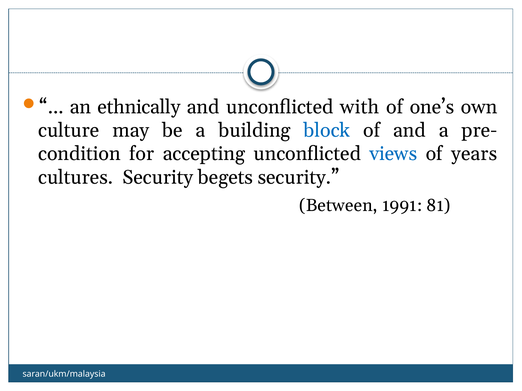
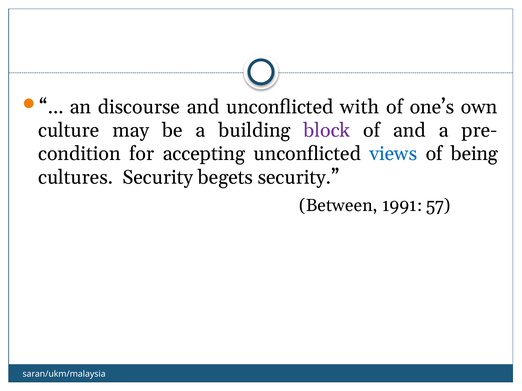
ethnically: ethnically -> discourse
block colour: blue -> purple
years: years -> being
81: 81 -> 57
